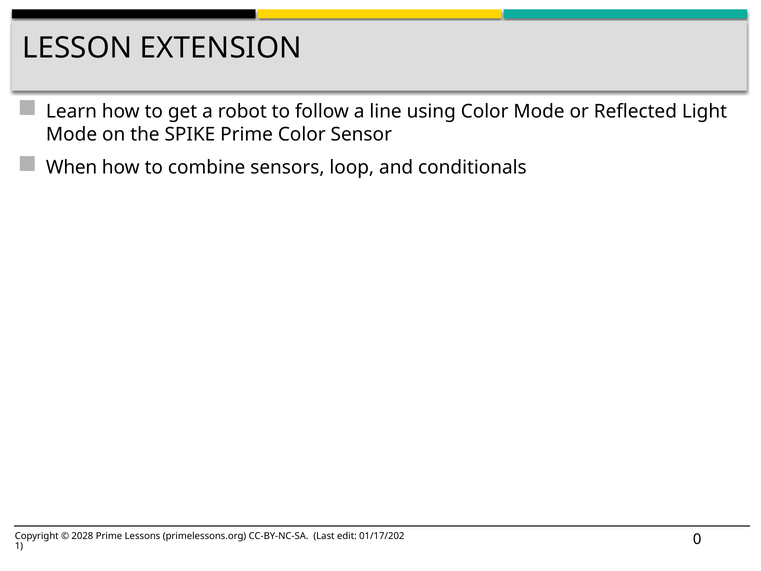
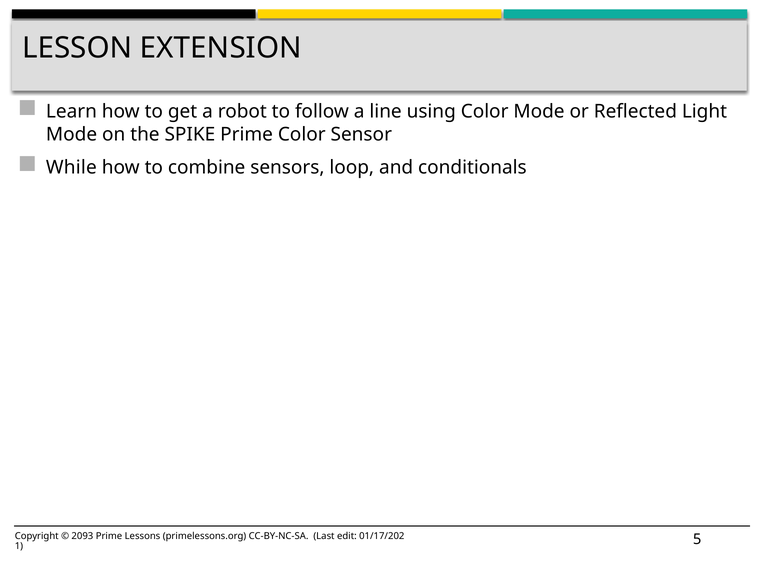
When: When -> While
2028: 2028 -> 2093
0: 0 -> 5
